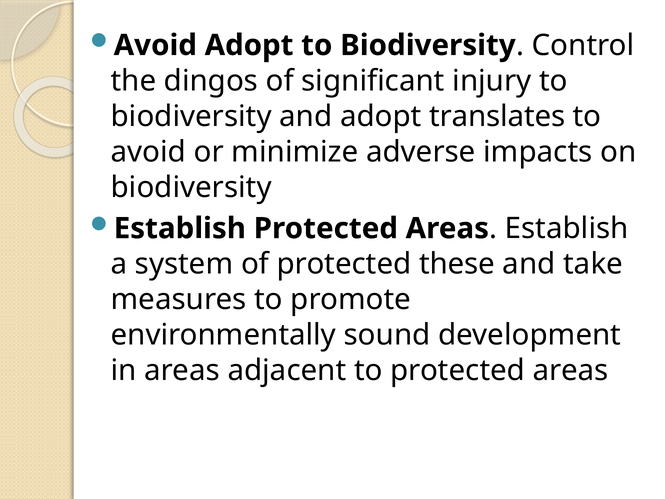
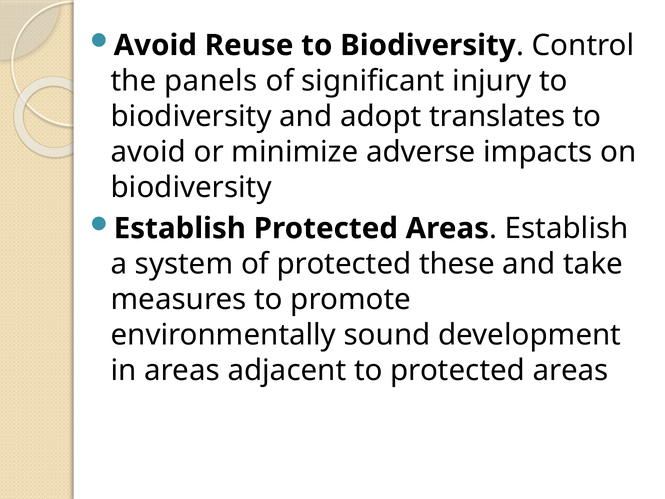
Avoid Adopt: Adopt -> Reuse
dingos: dingos -> panels
